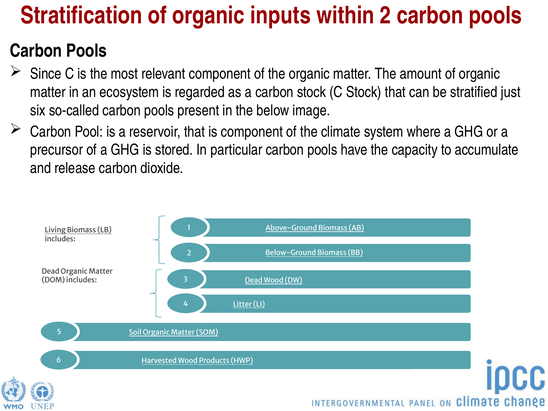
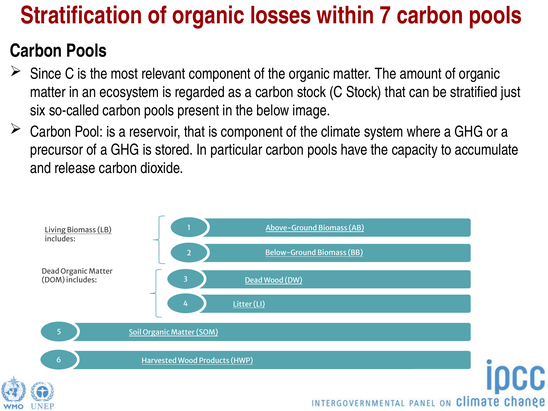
inputs: inputs -> losses
within 2: 2 -> 7
